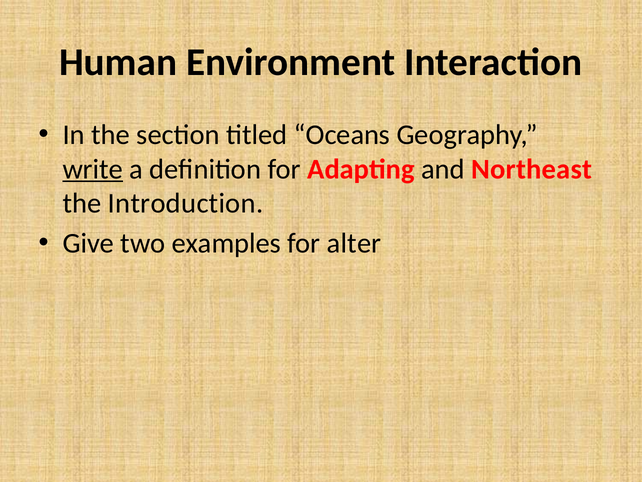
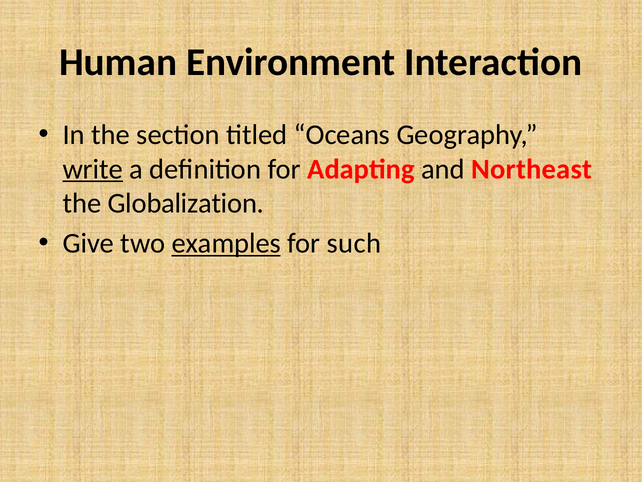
Introduction: Introduction -> Globalization
examples underline: none -> present
alter: alter -> such
